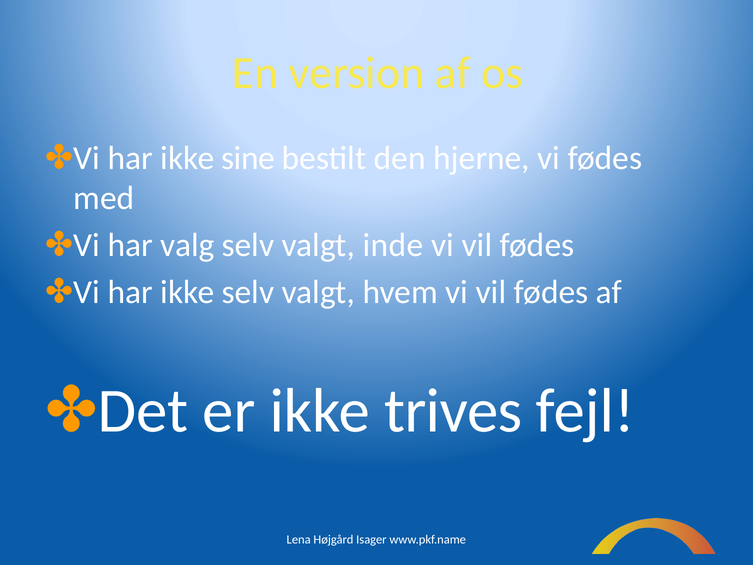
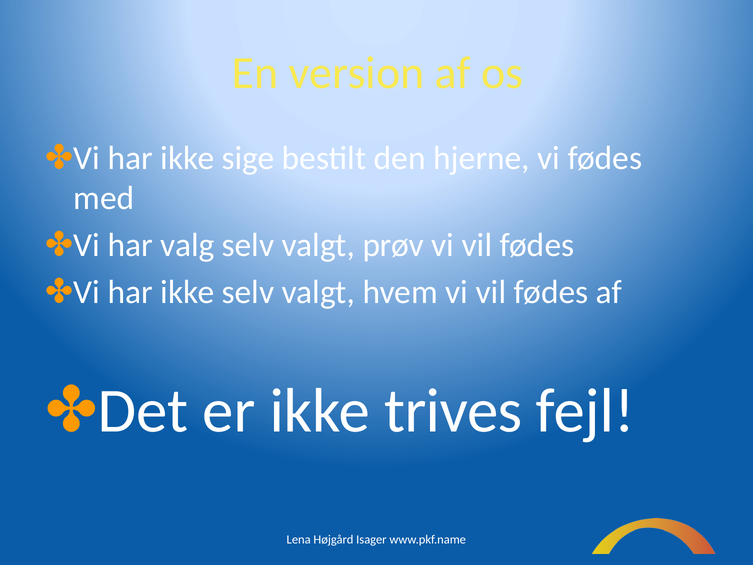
sine: sine -> sige
inde: inde -> prøv
